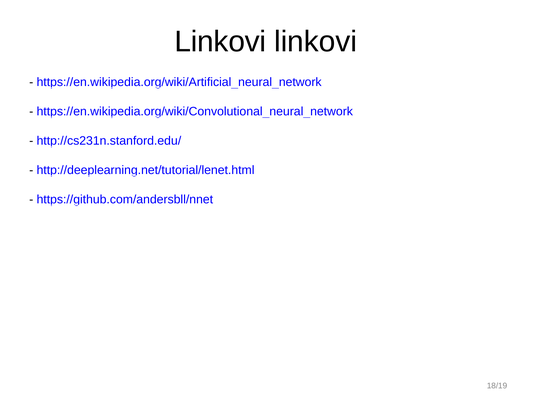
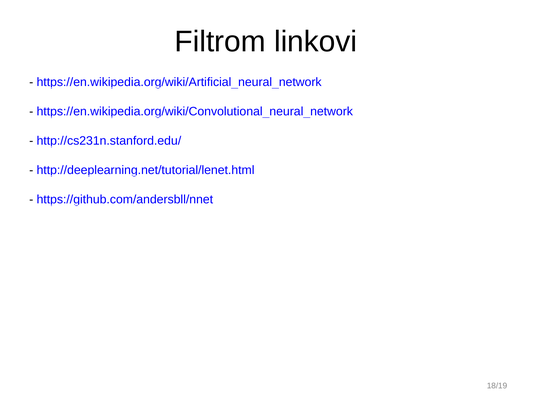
Linkovi at (220, 42): Linkovi -> Filtrom
